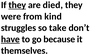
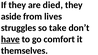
they at (17, 5) underline: present -> none
were: were -> aside
kind: kind -> lives
because: because -> comfort
